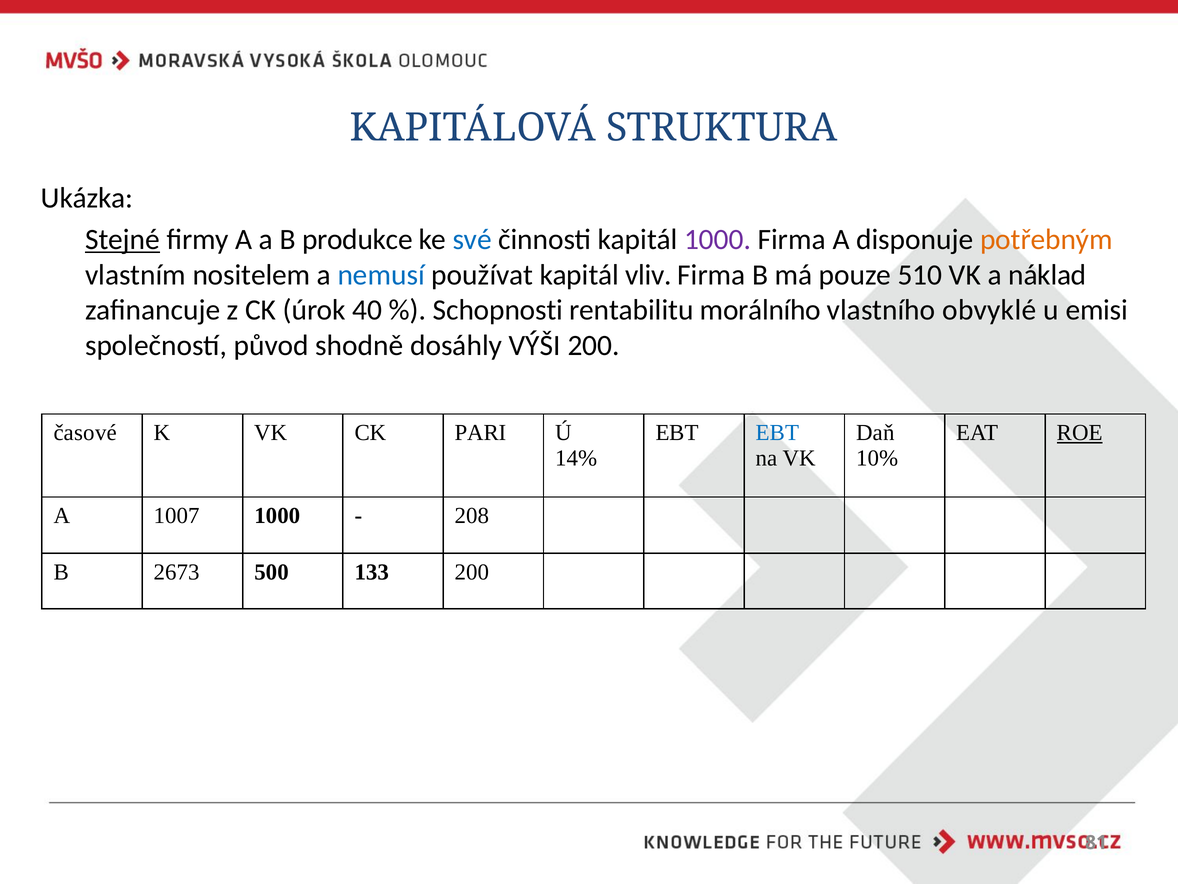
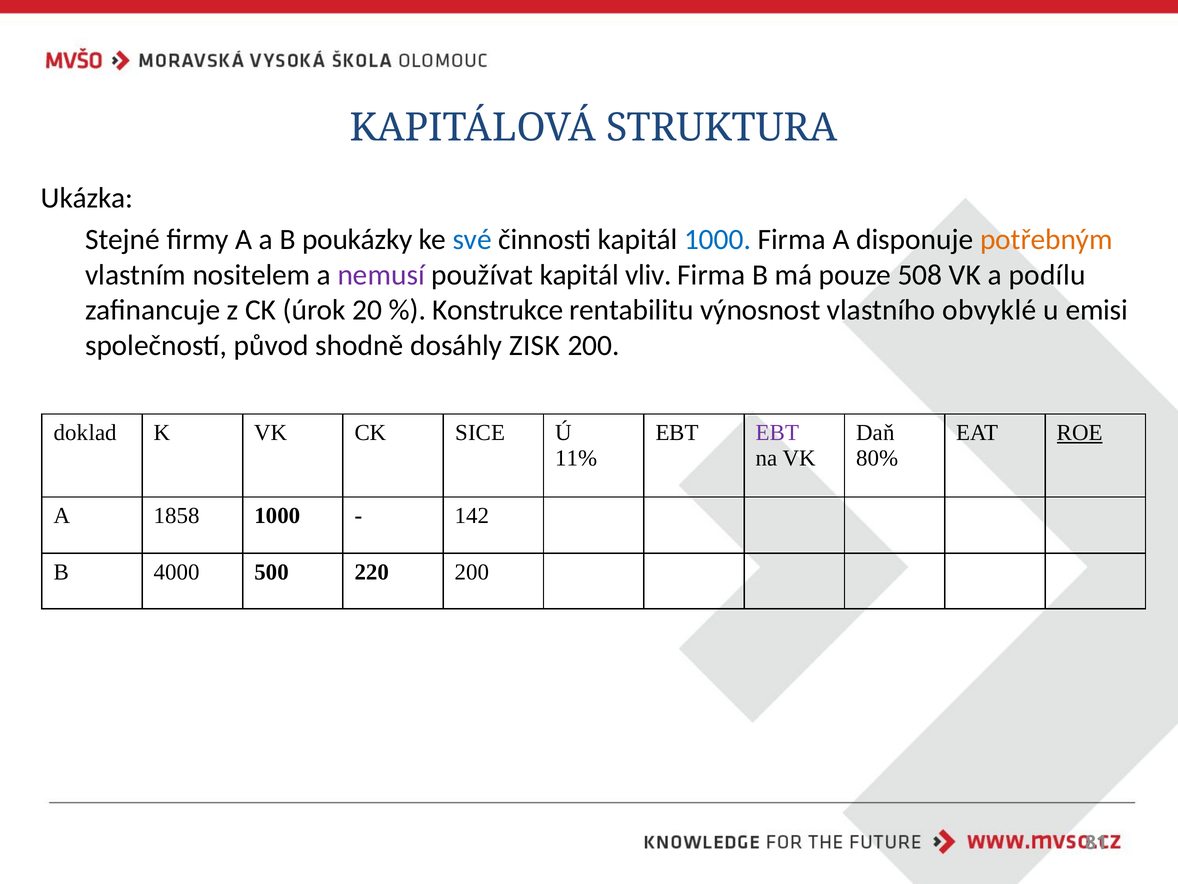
Stejné underline: present -> none
produkce: produkce -> poukázky
1000 at (718, 239) colour: purple -> blue
nemusí colour: blue -> purple
510: 510 -> 508
náklad: náklad -> podílu
40: 40 -> 20
Schopnosti: Schopnosti -> Konstrukce
morálního: morálního -> výnosnost
VÝŠI: VÝŠI -> ZISK
časové: časové -> doklad
PARI: PARI -> SICE
EBT at (778, 432) colour: blue -> purple
14%: 14% -> 11%
10%: 10% -> 80%
1007: 1007 -> 1858
208: 208 -> 142
2673: 2673 -> 4000
133: 133 -> 220
